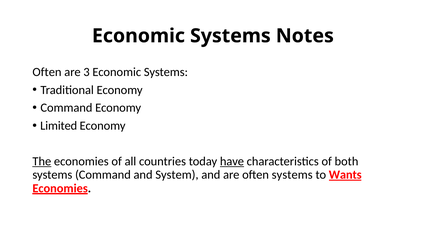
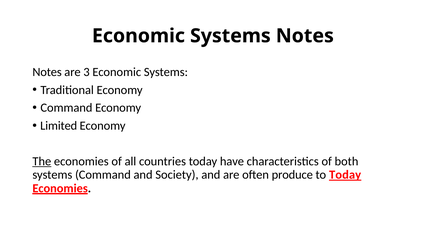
Often at (47, 72): Often -> Notes
have underline: present -> none
System: System -> Society
often systems: systems -> produce
to Wants: Wants -> Today
